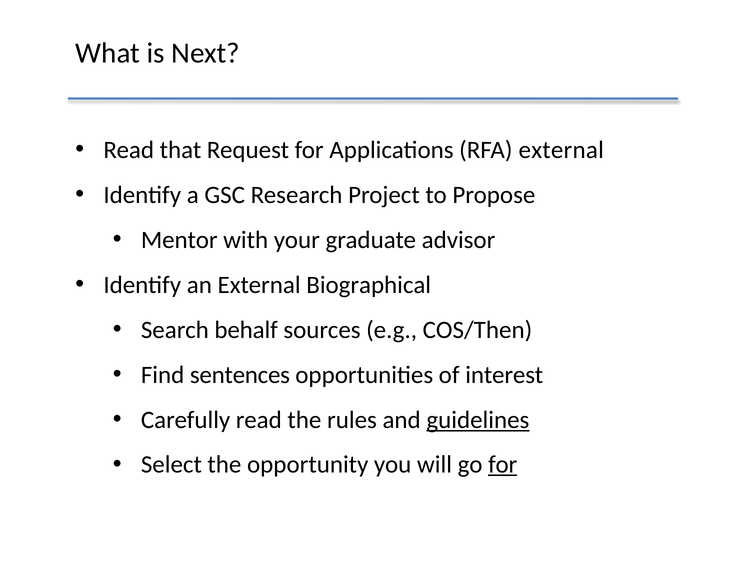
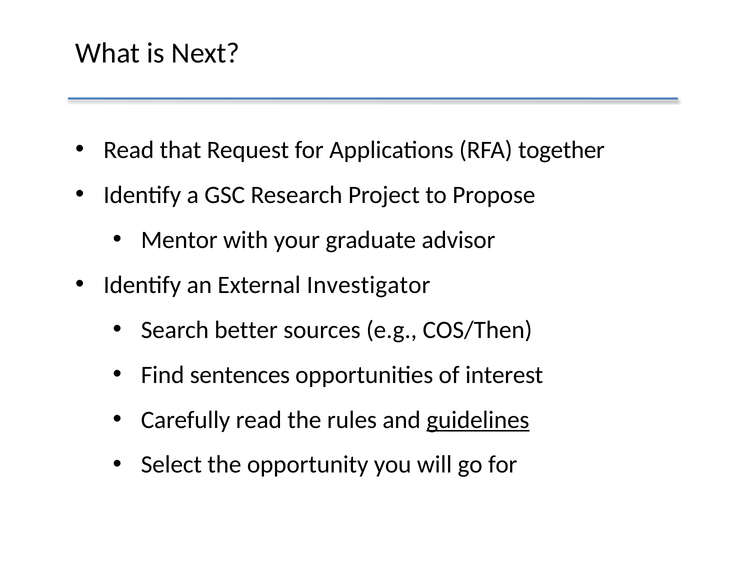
RFA external: external -> together
Biographical: Biographical -> Investigator
behalf: behalf -> better
for at (503, 465) underline: present -> none
